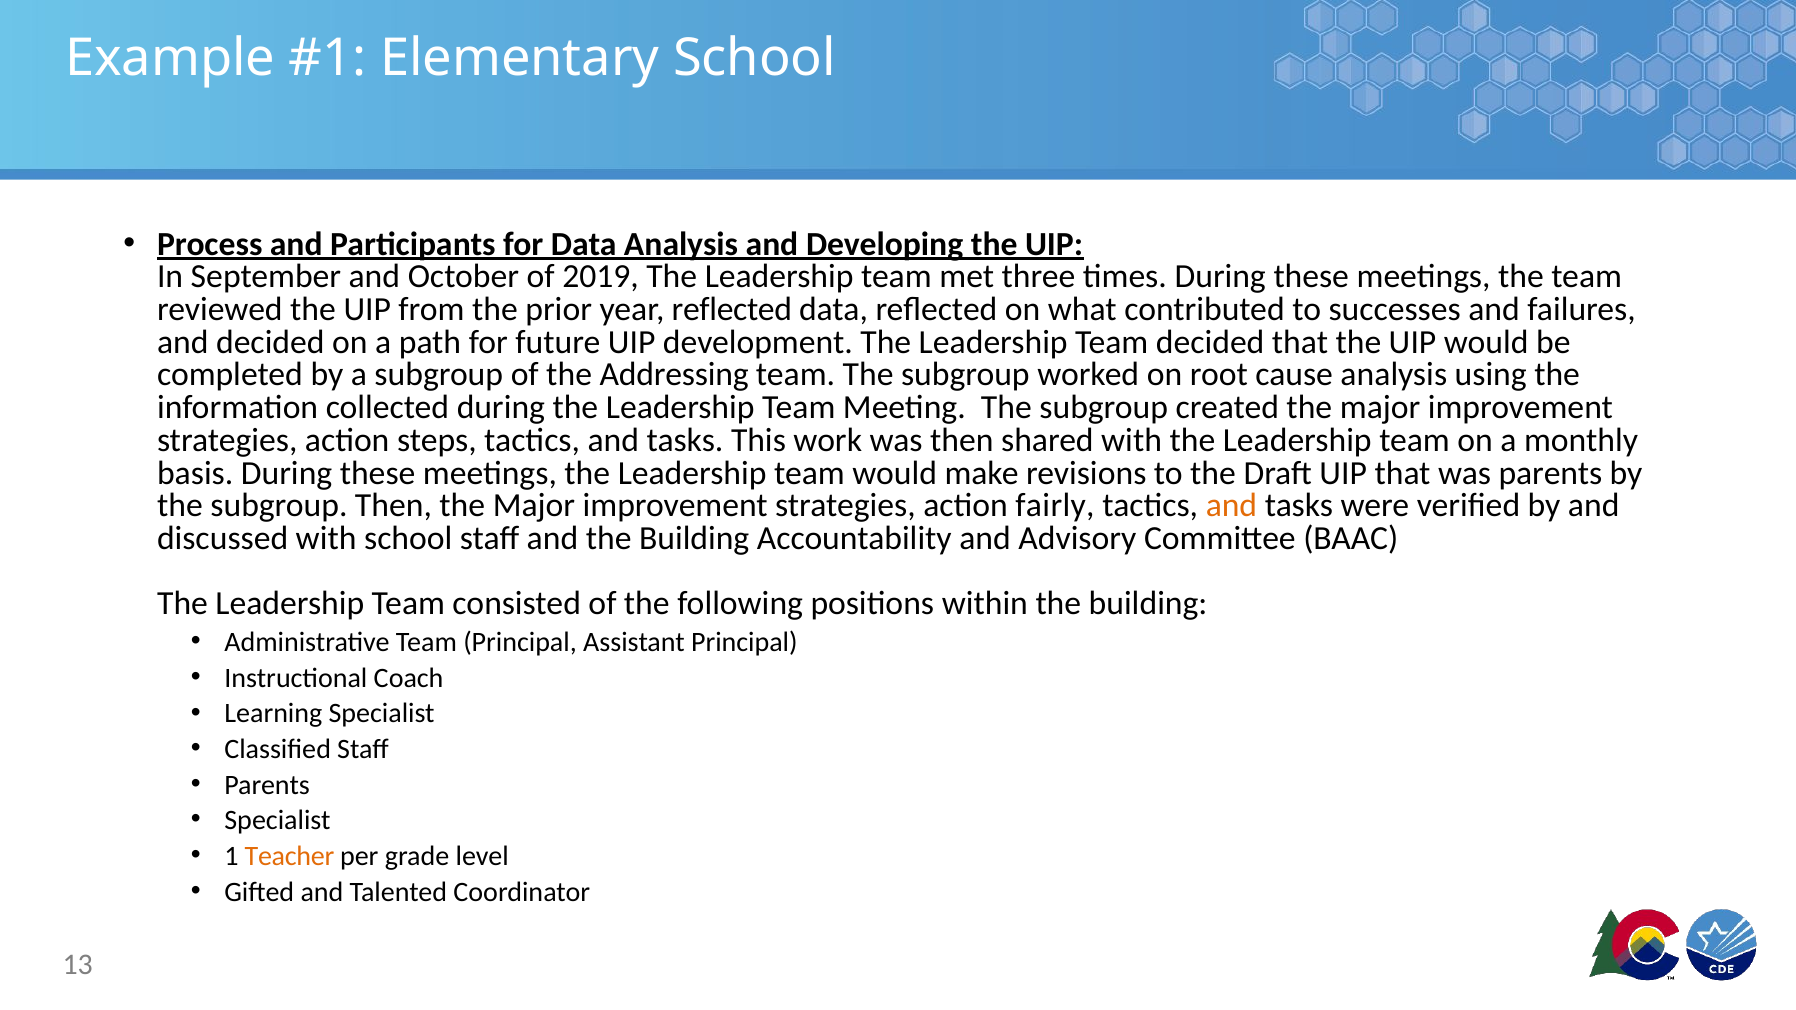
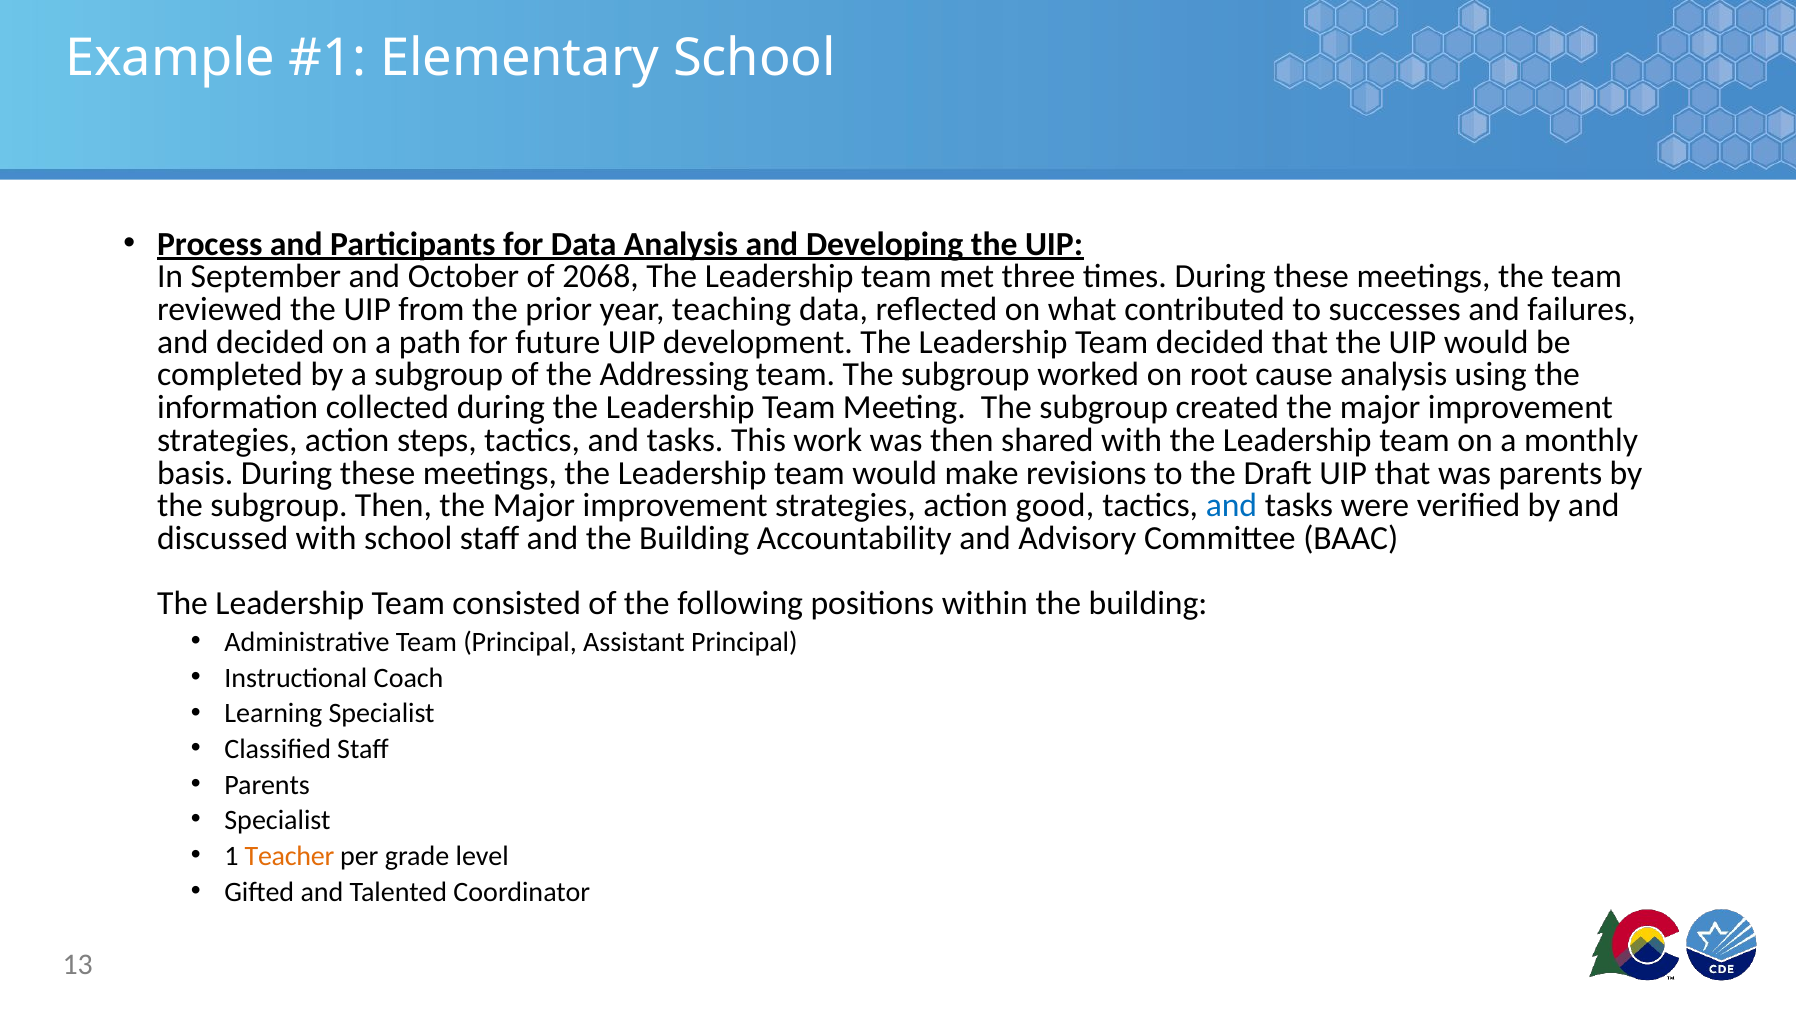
2019: 2019 -> 2068
year reflected: reflected -> teaching
fairly: fairly -> good
and at (1231, 506) colour: orange -> blue
